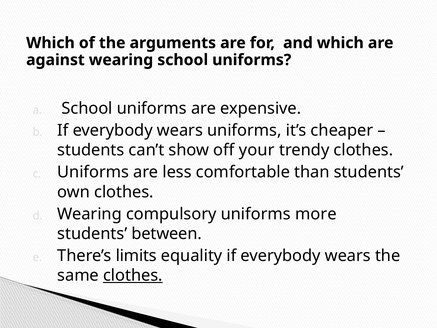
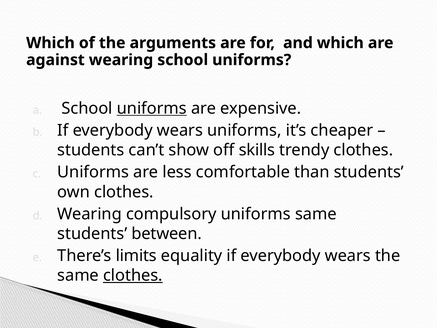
uniforms at (152, 108) underline: none -> present
your: your -> skills
uniforms more: more -> same
